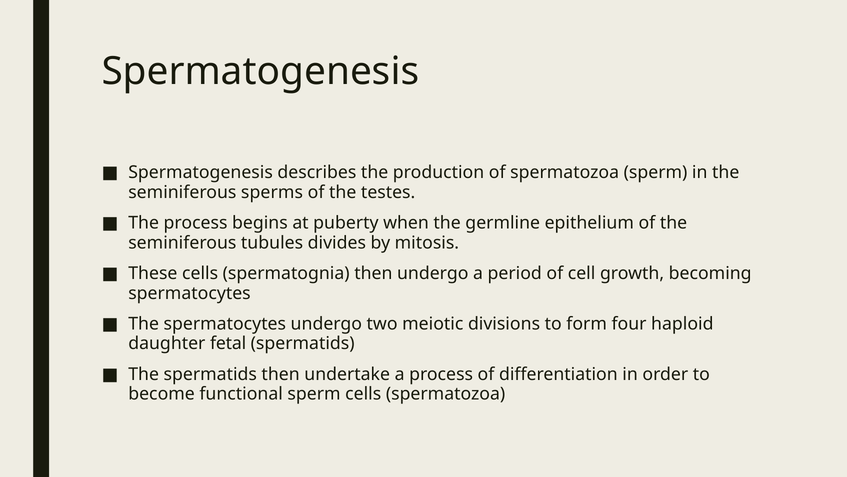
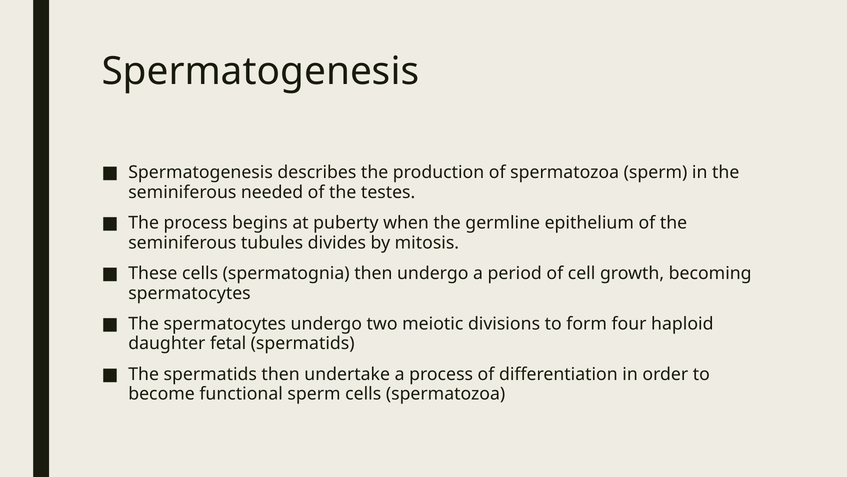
sperms: sperms -> needed
